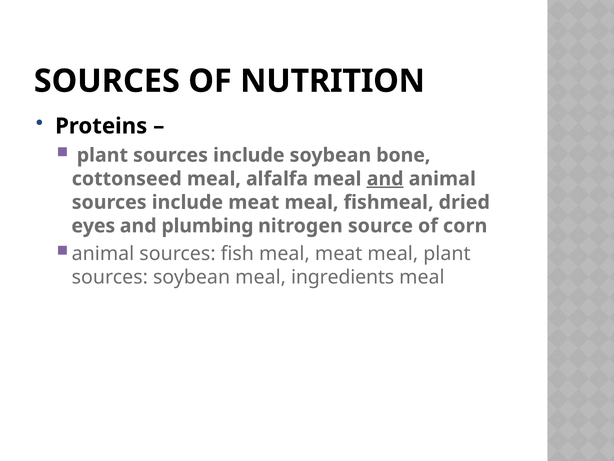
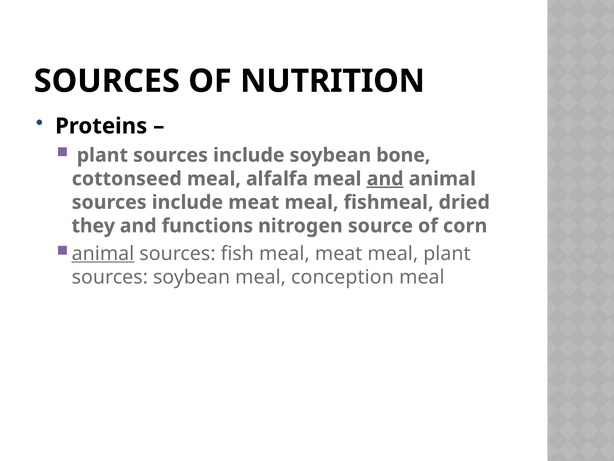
eyes: eyes -> they
plumbing: plumbing -> functions
animal at (103, 253) underline: none -> present
ingredients: ingredients -> conception
